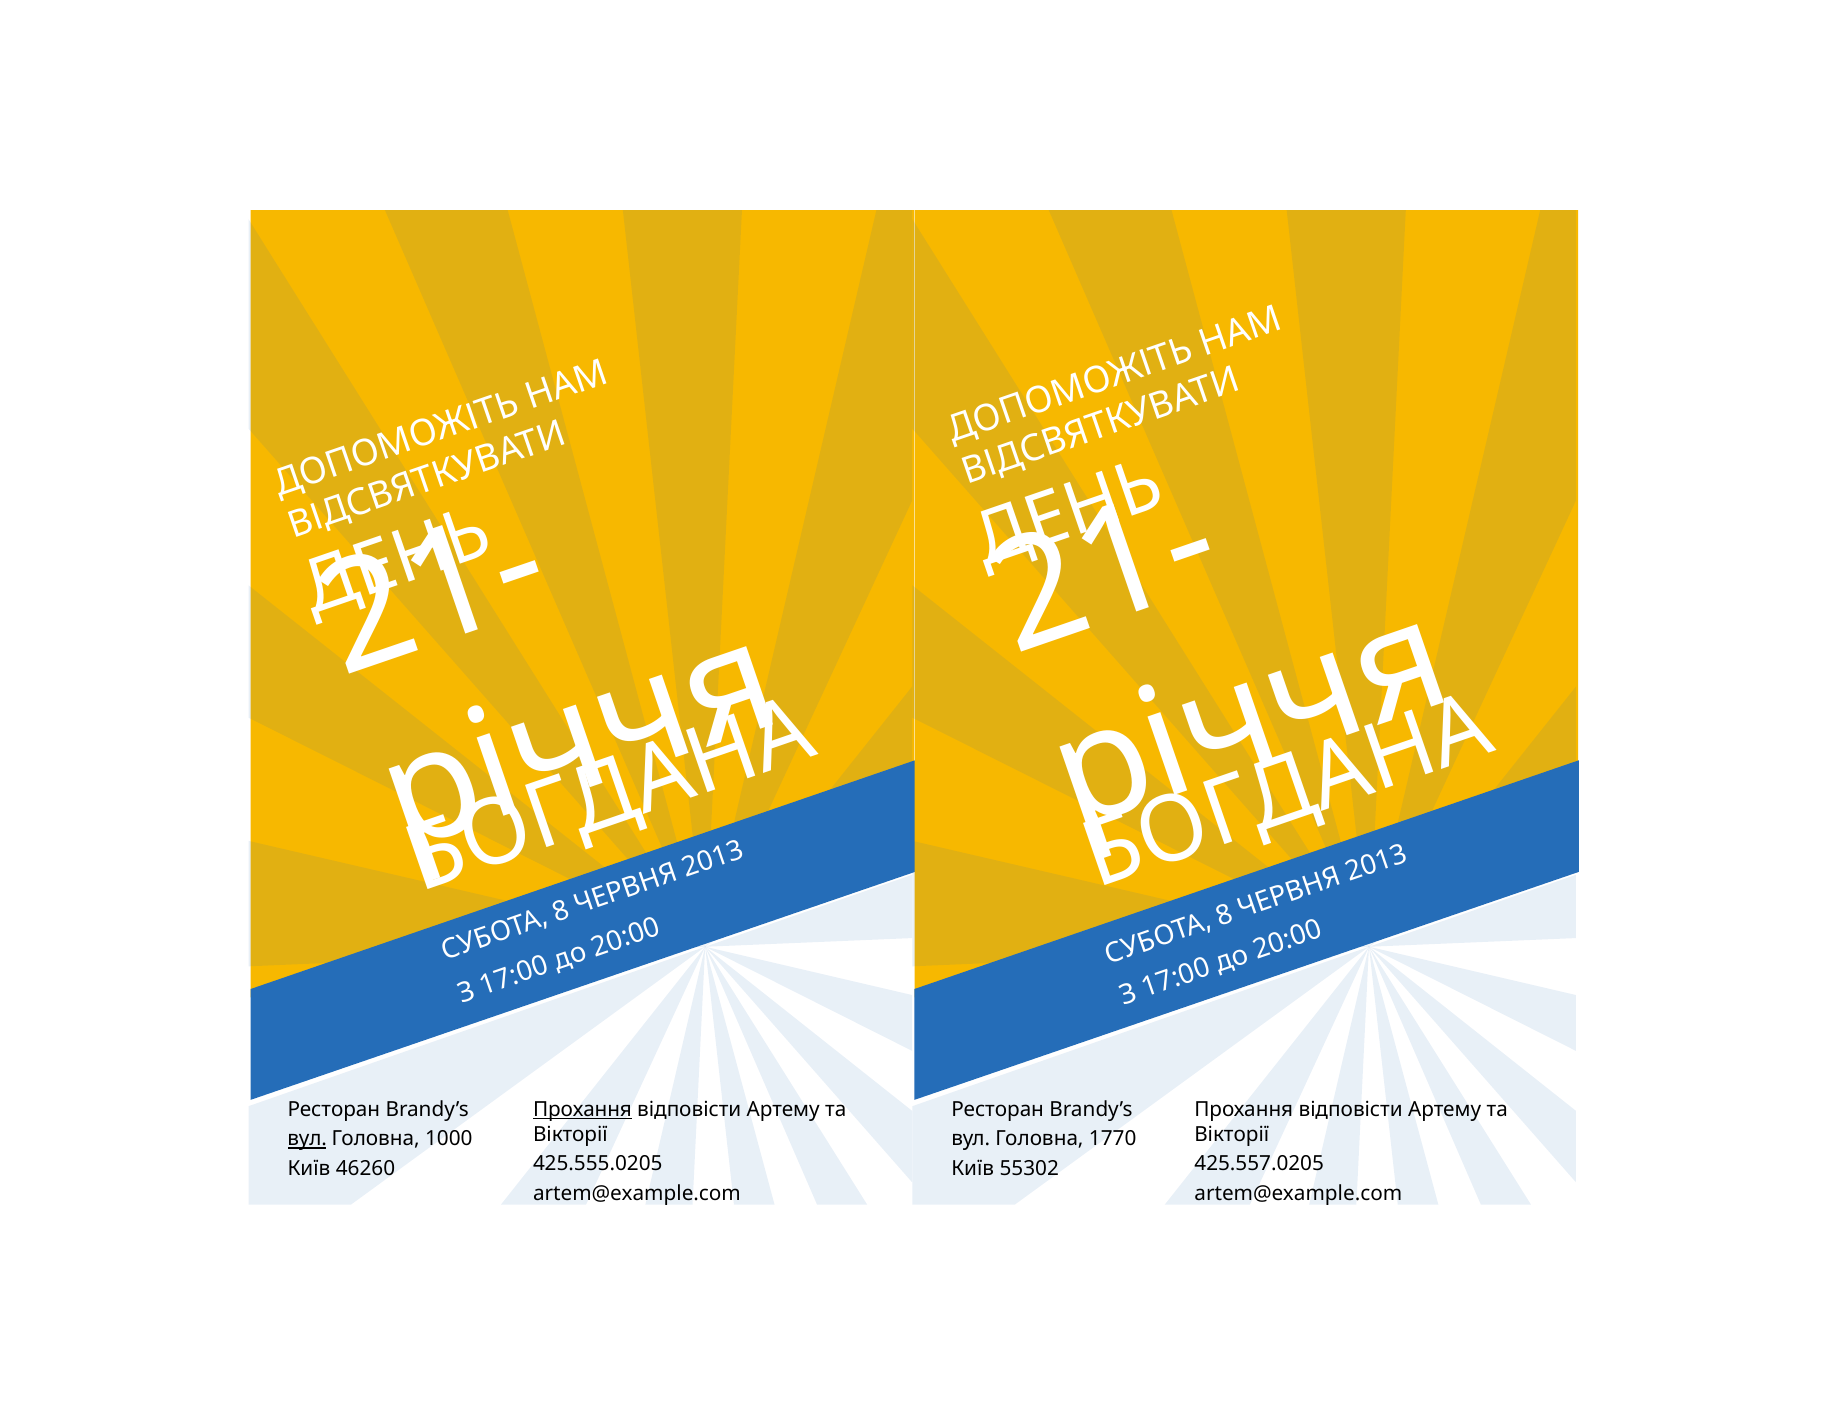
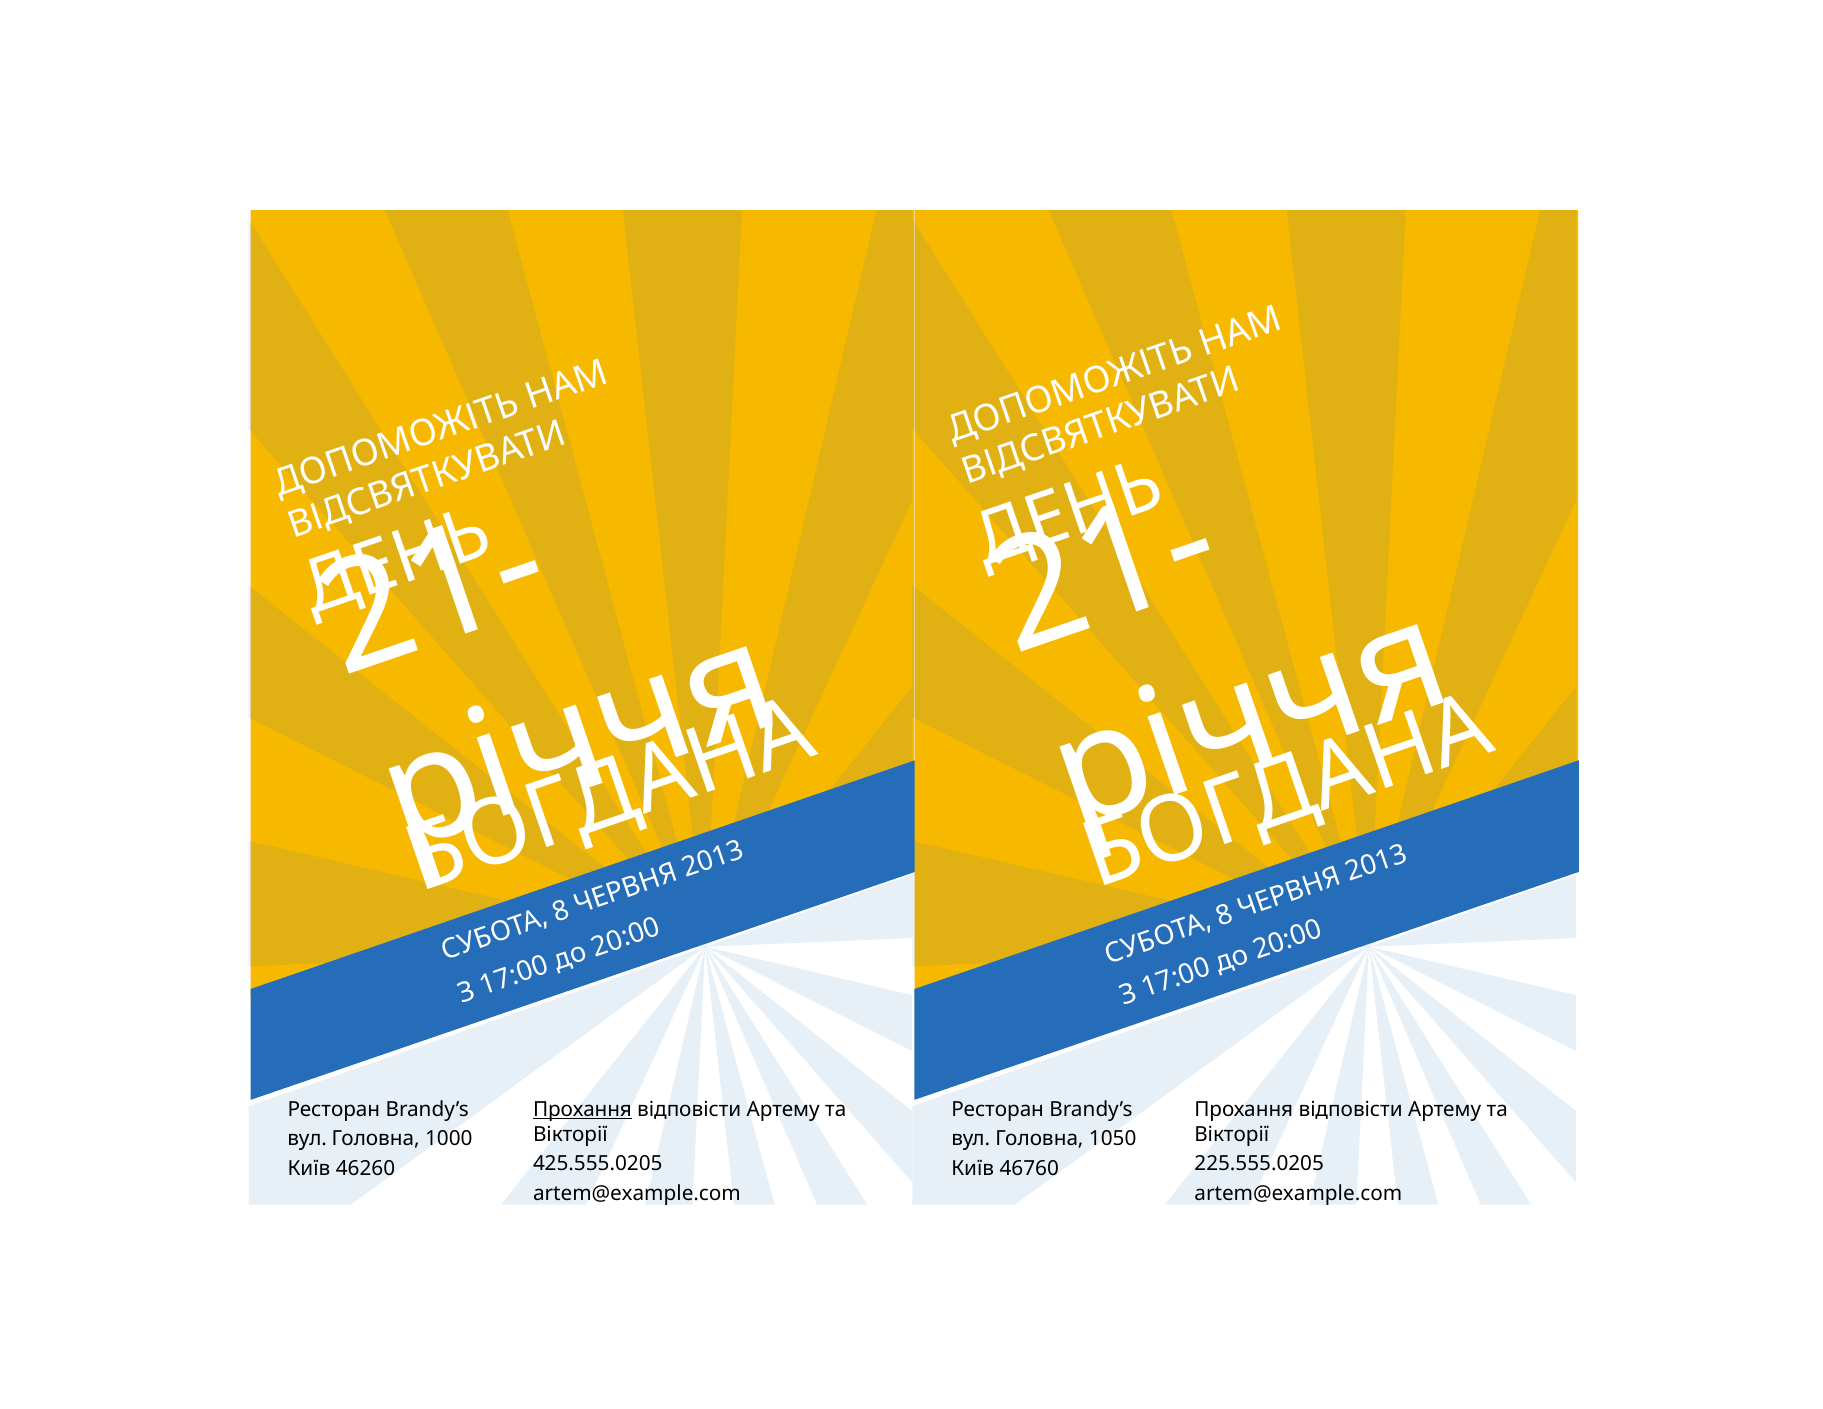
вул at (307, 1139) underline: present -> none
1770: 1770 -> 1050
425.557.0205: 425.557.0205 -> 225.555.0205
55302: 55302 -> 46760
